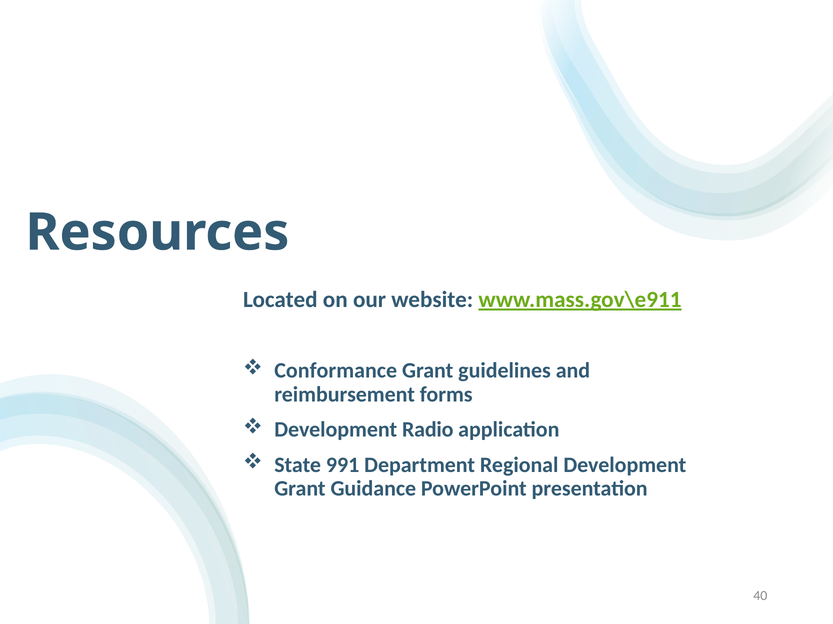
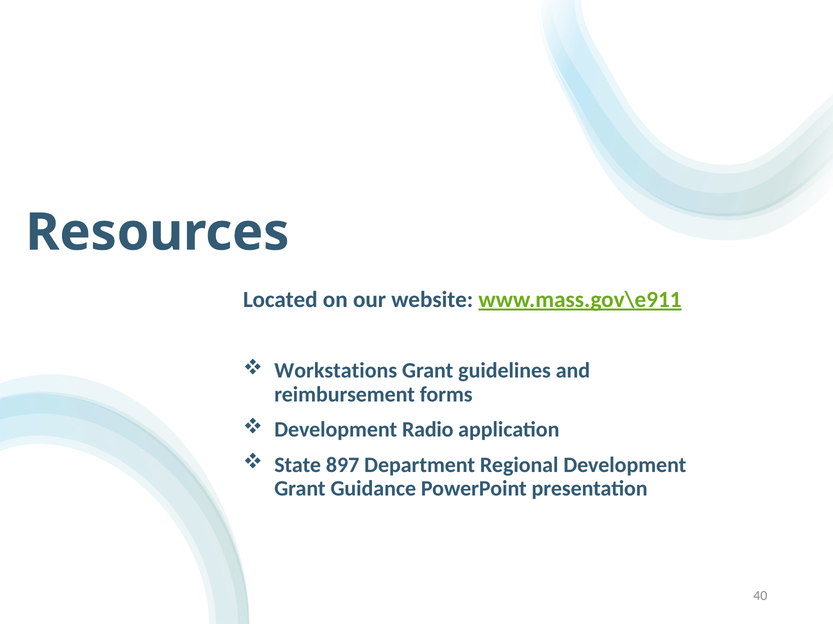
Conformance: Conformance -> Workstations
991: 991 -> 897
